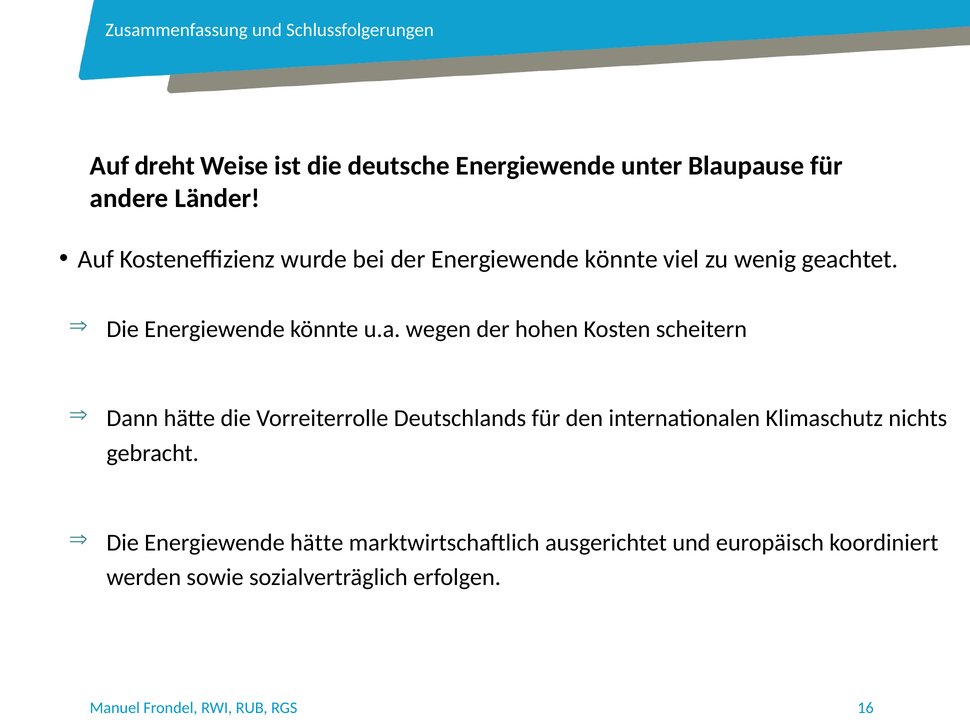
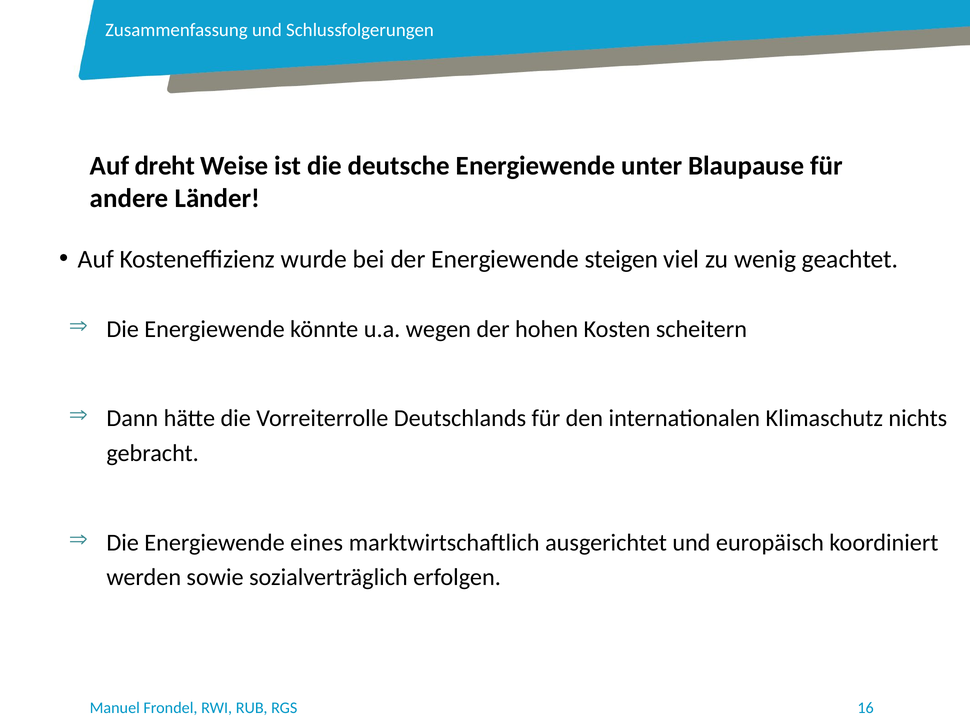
der Energiewende könnte: könnte -> steigen
Energiewende hätte: hätte -> eines
